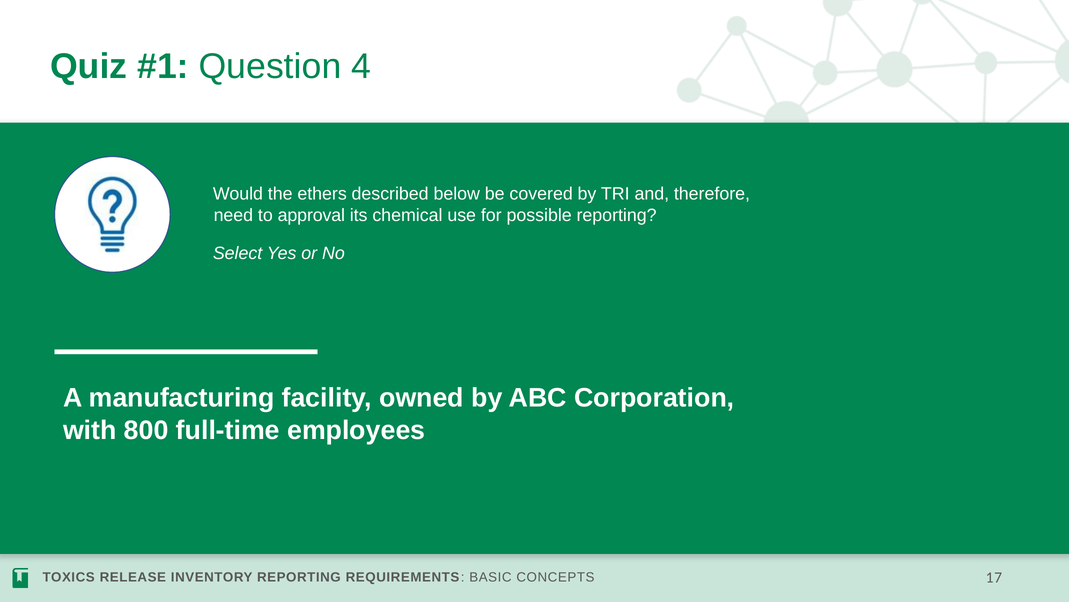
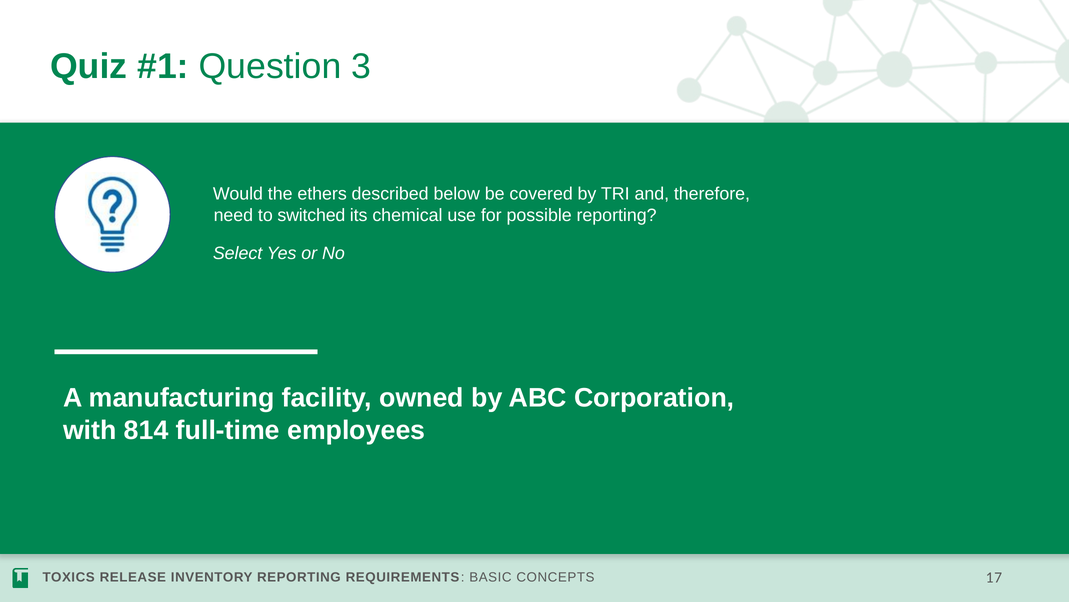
4: 4 -> 3
approval: approval -> switched
800: 800 -> 814
